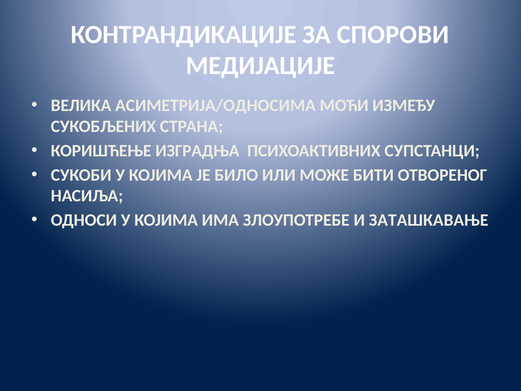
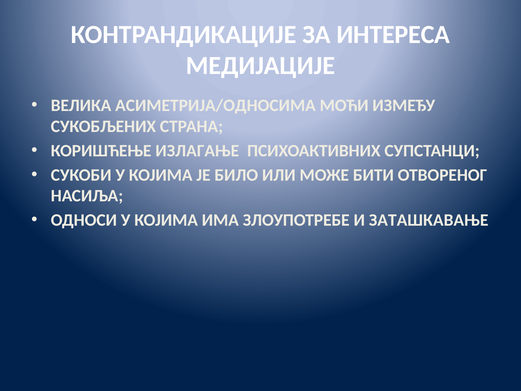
СПОРОВИ: СПОРОВИ -> ИНТЕРЕСА
ИЗГРАДЊА: ИЗГРАДЊА -> ИЗЛАГАЊЕ
